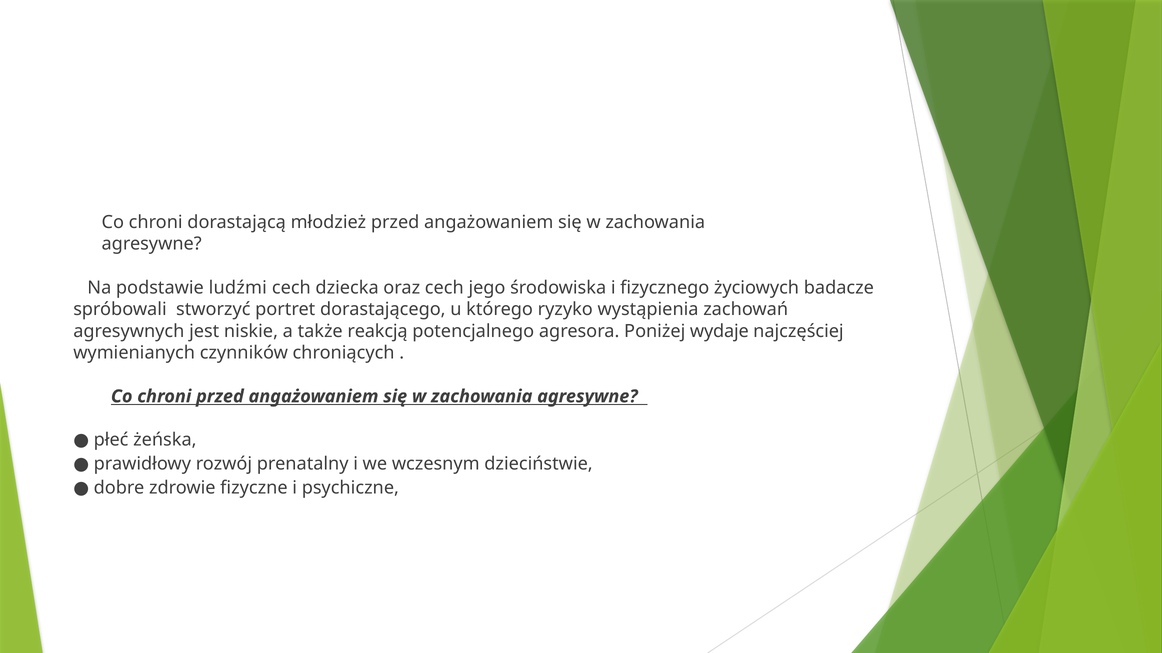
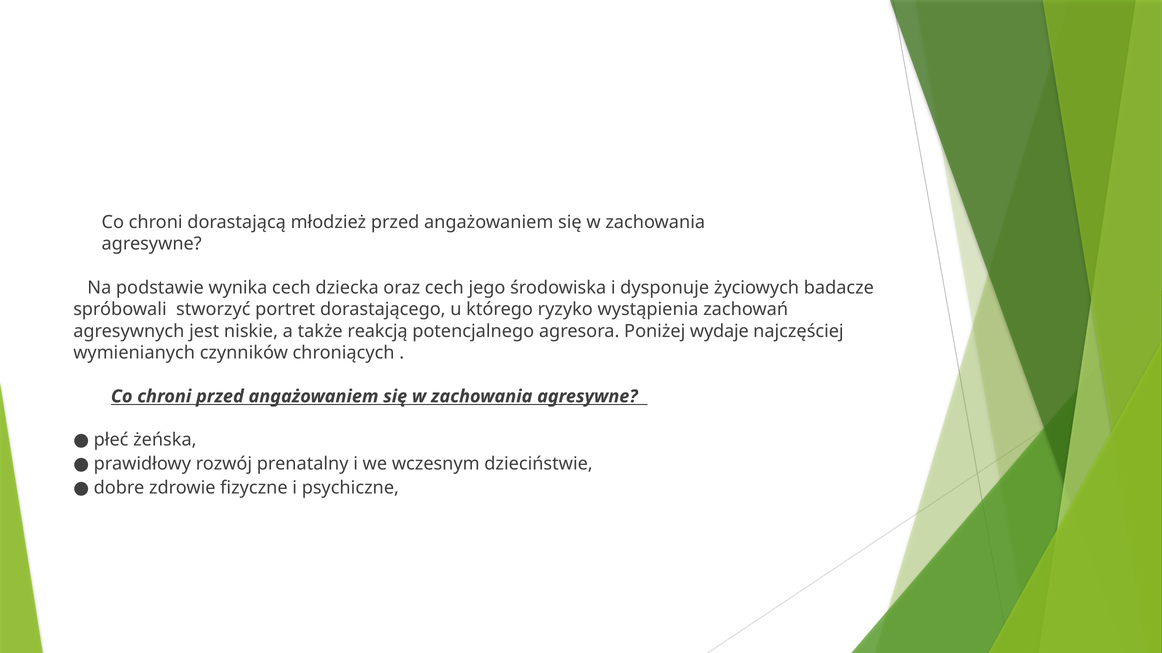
ludźmi: ludźmi -> wynika
fizycznego: fizycznego -> dysponuje
